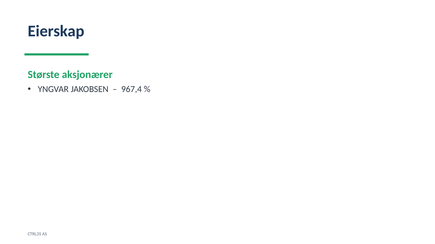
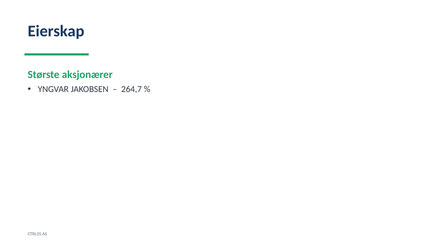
967,4: 967,4 -> 264,7
